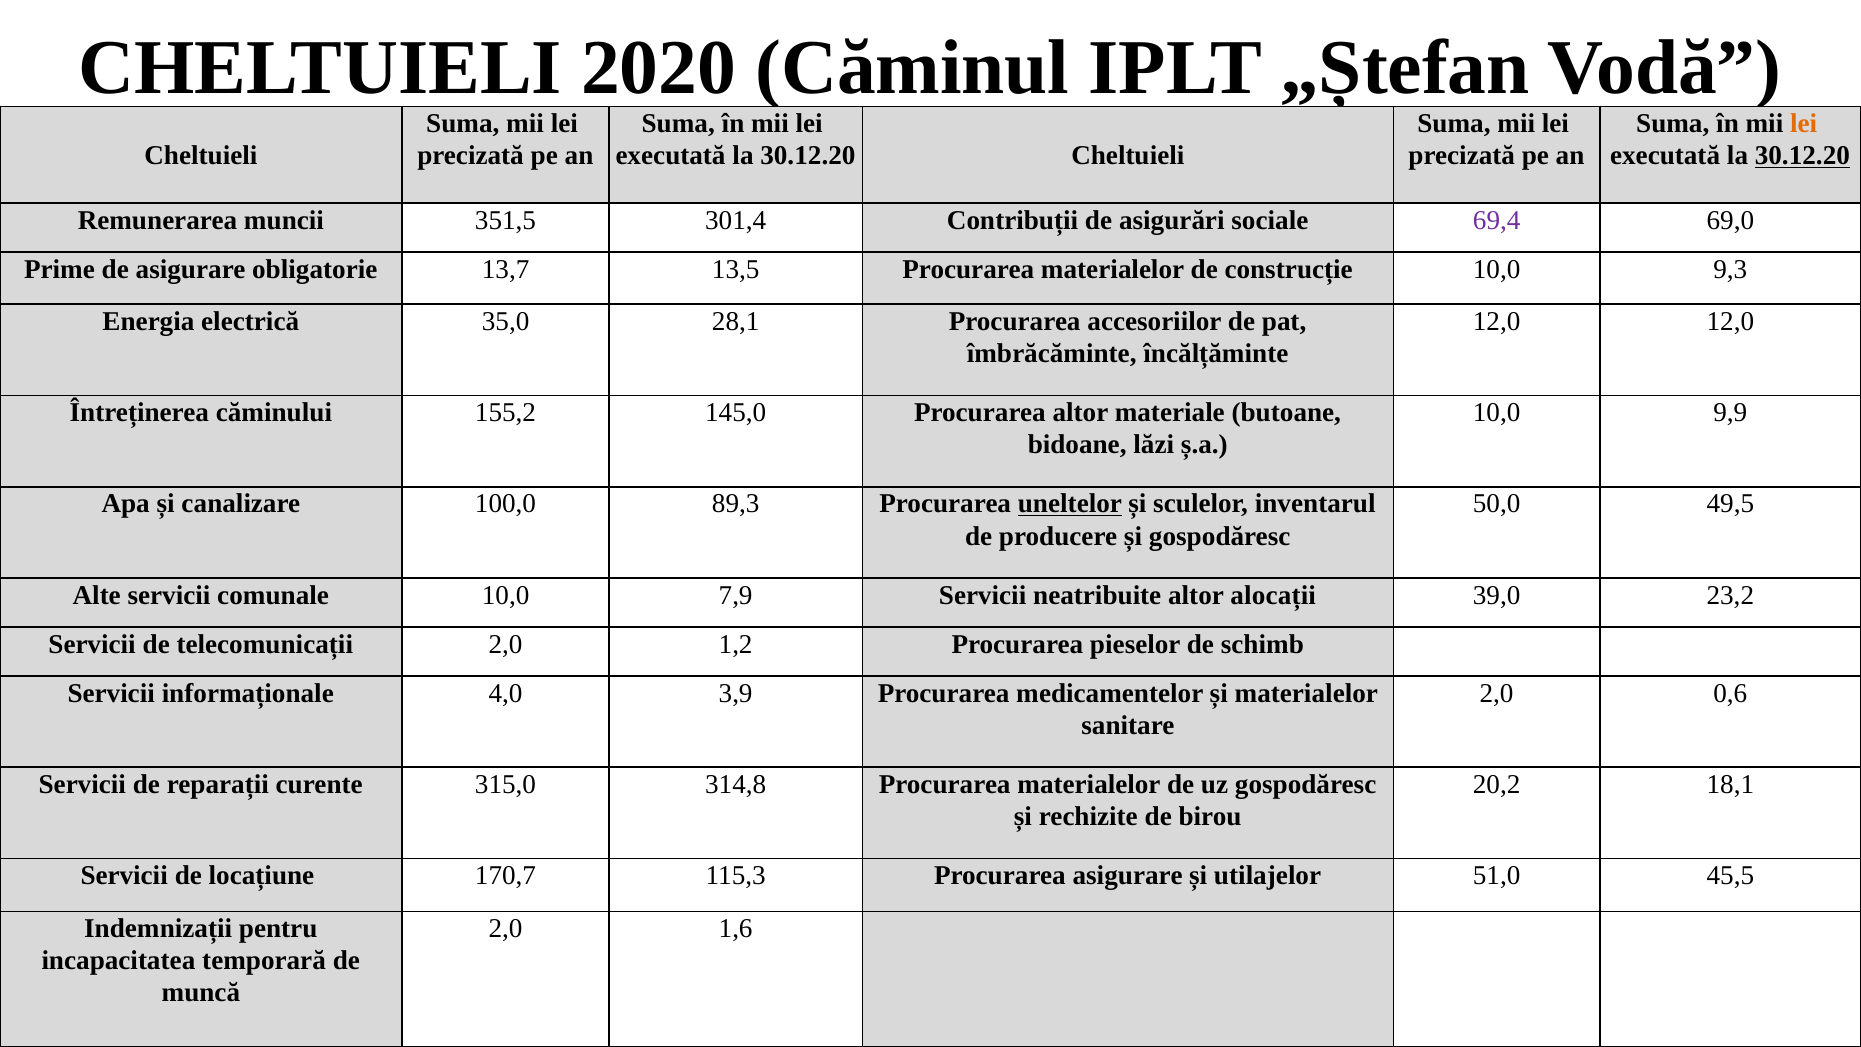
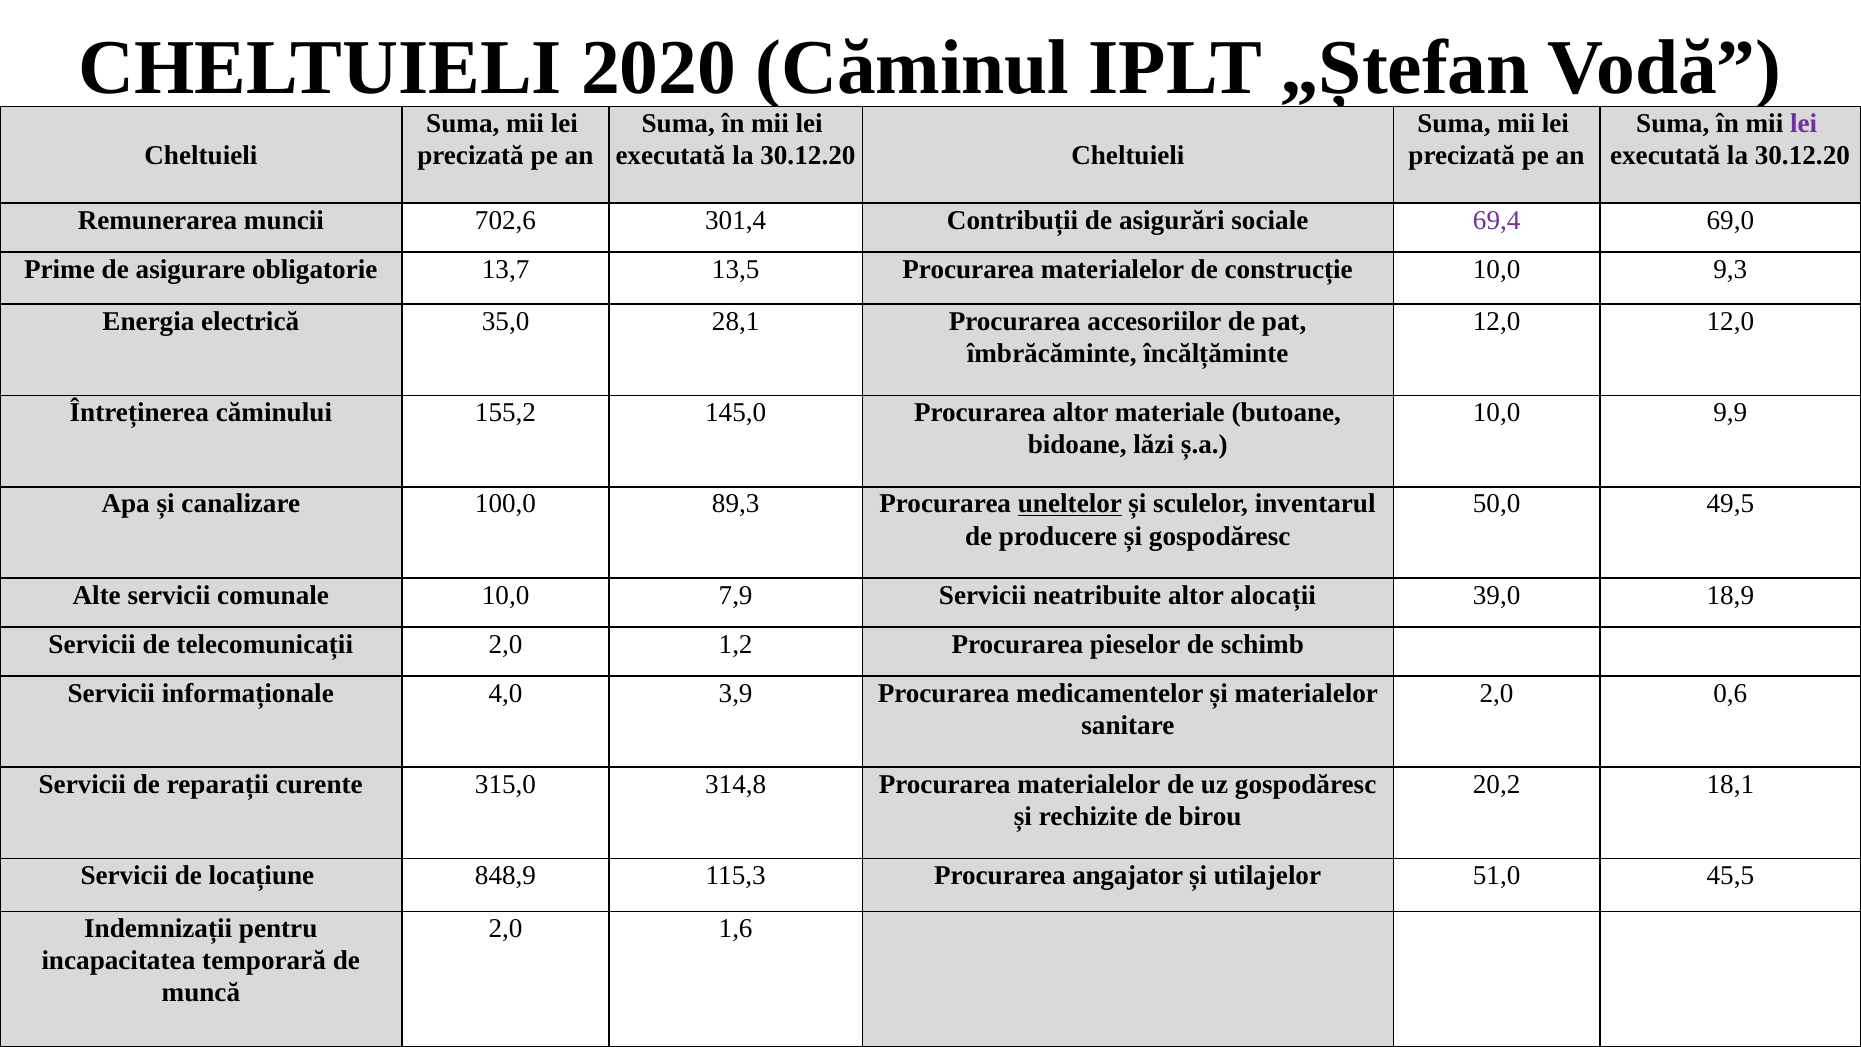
lei at (1804, 124) colour: orange -> purple
30.12.20 at (1802, 156) underline: present -> none
351,5: 351,5 -> 702,6
23,2: 23,2 -> 18,9
170,7: 170,7 -> 848,9
Procurarea asigurare: asigurare -> angajator
